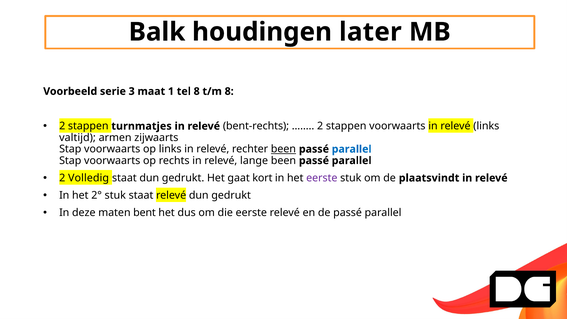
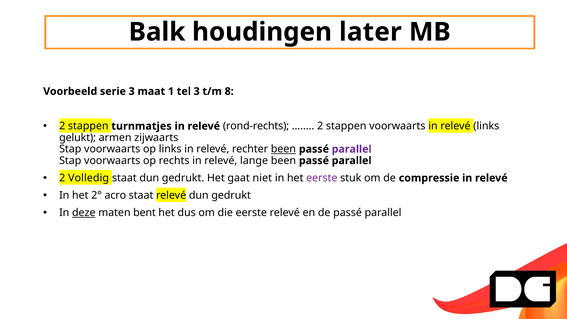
tel 8: 8 -> 3
bent-rechts: bent-rechts -> rond-rechts
valtijd: valtijd -> gelukt
parallel at (352, 149) colour: blue -> purple
kort: kort -> niet
plaatsvindt: plaatsvindt -> compressie
2° stuk: stuk -> acro
deze underline: none -> present
